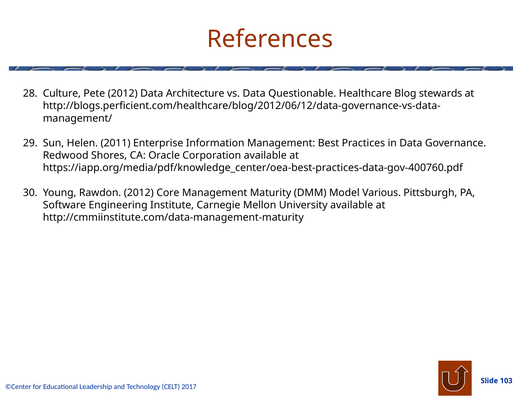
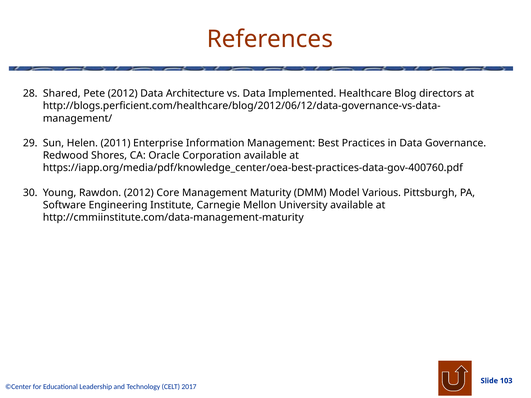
Culture: Culture -> Shared
Questionable: Questionable -> Implemented
stewards: stewards -> directors
